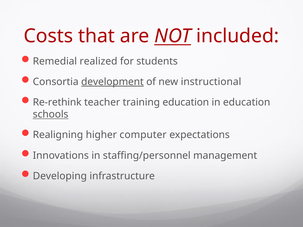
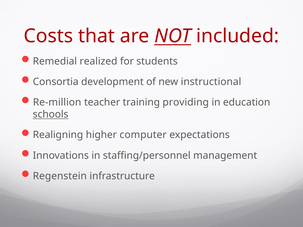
development underline: present -> none
Re-rethink: Re-rethink -> Re-million
training education: education -> providing
Developing: Developing -> Regenstein
